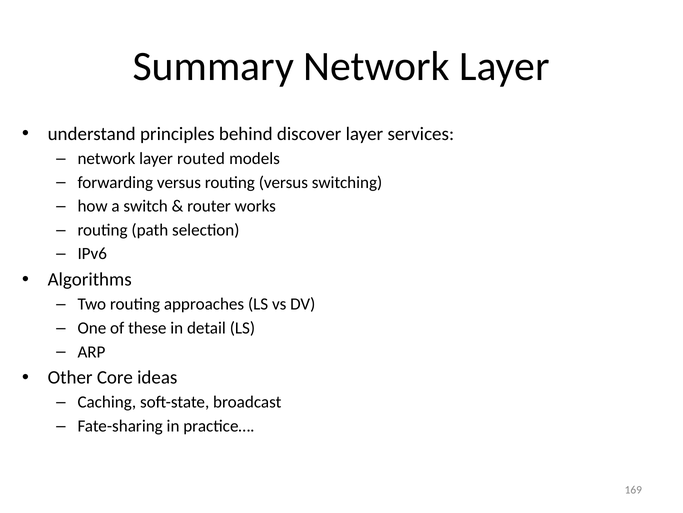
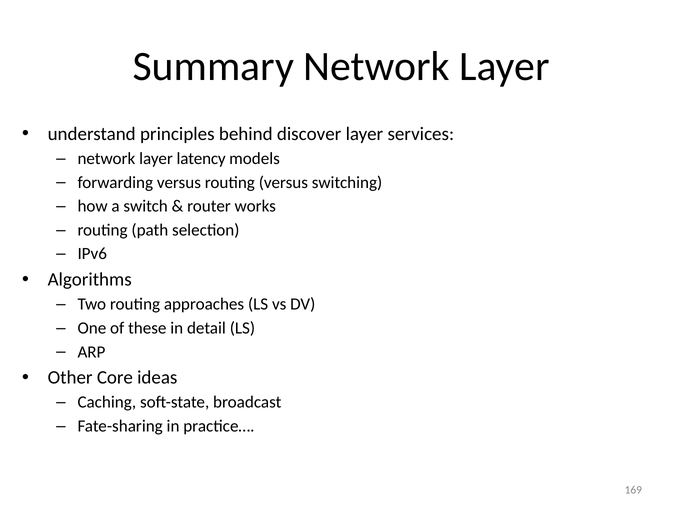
routed: routed -> latency
